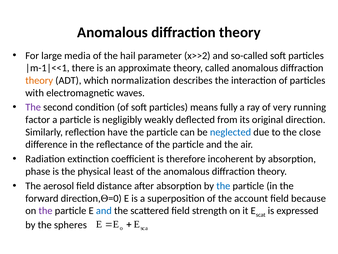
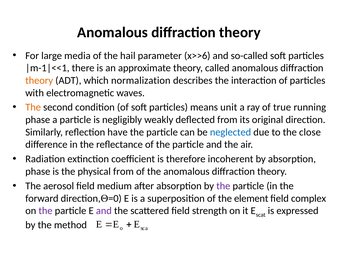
x>>2: x>>2 -> x>>6
The at (33, 107) colour: purple -> orange
fully: fully -> unit
very: very -> true
factor at (38, 120): factor -> phase
physical least: least -> from
distance: distance -> medium
the at (223, 186) colour: blue -> purple
account: account -> element
because: because -> complex
and at (104, 210) colour: blue -> purple
spheres: spheres -> method
